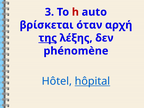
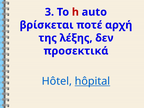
όταν: όταν -> ποτέ
της underline: present -> none
phénomène: phénomène -> προσεκτικά
